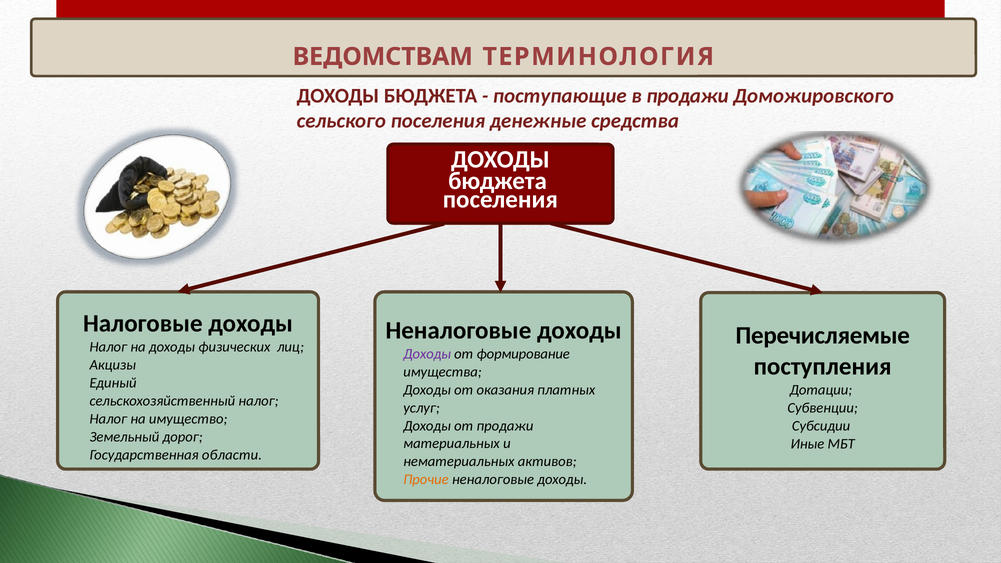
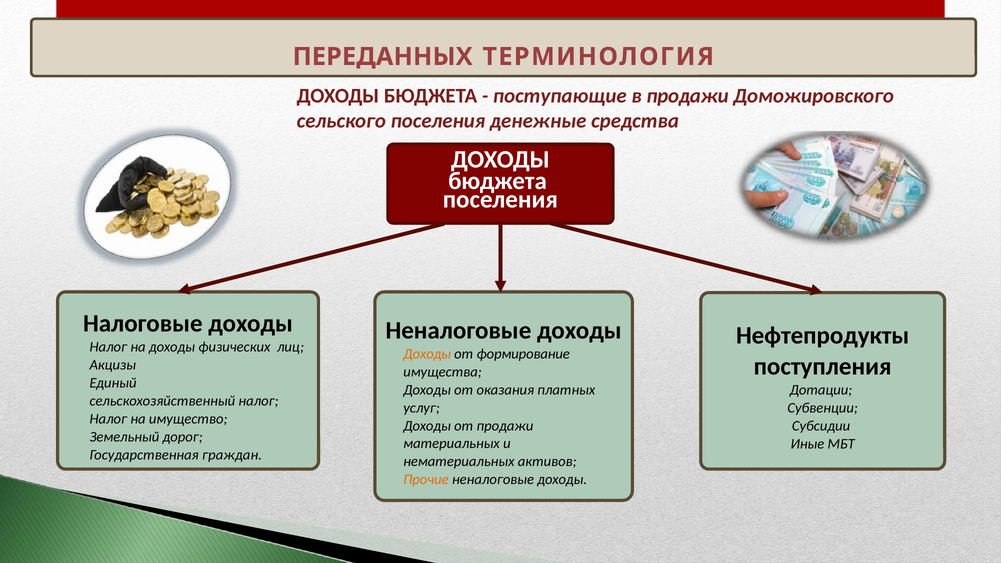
ВЕДОМСТВАМ: ВЕДОМСТВАМ -> ПЕРЕДАННЫХ
Перечисляемые: Перечисляемые -> Нефтепродукты
Доходы at (427, 354) colour: purple -> orange
области: области -> граждан
